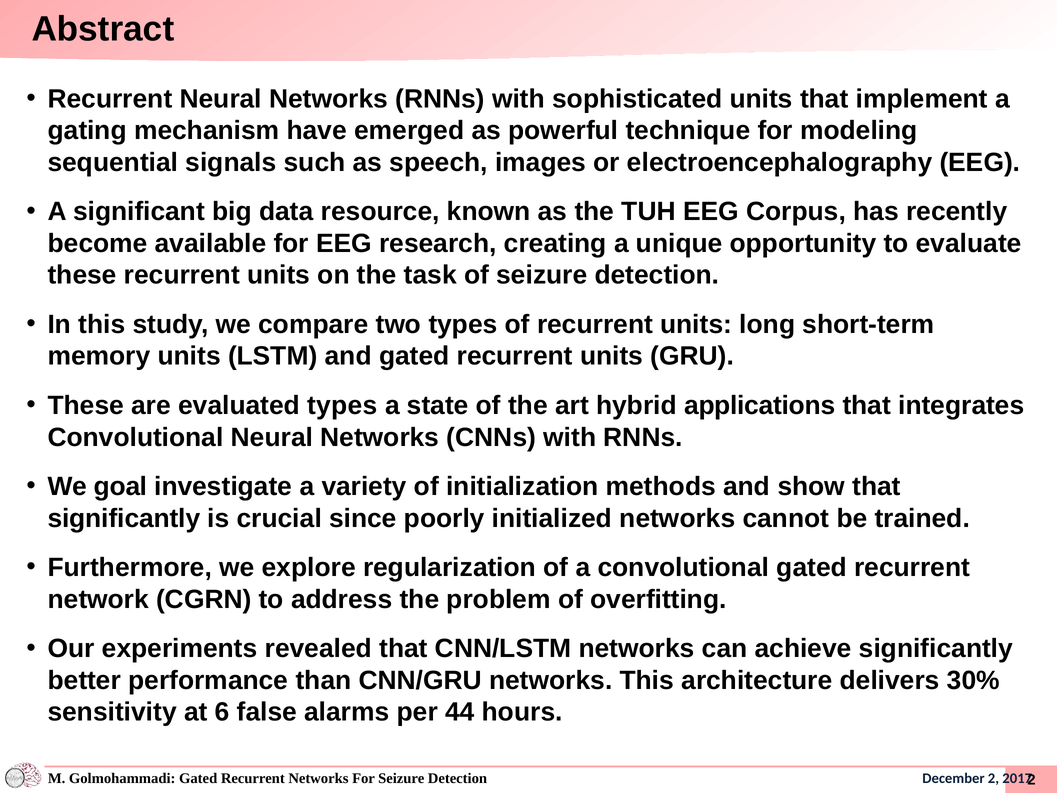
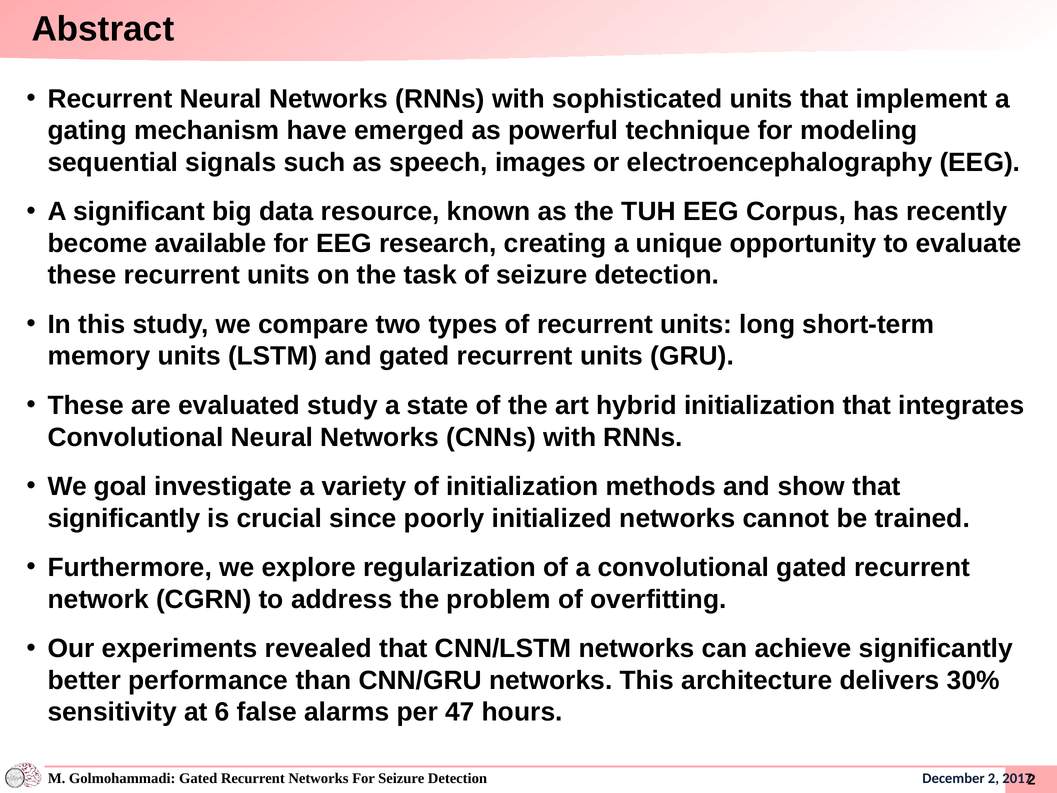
evaluated types: types -> study
hybrid applications: applications -> initialization
44: 44 -> 47
